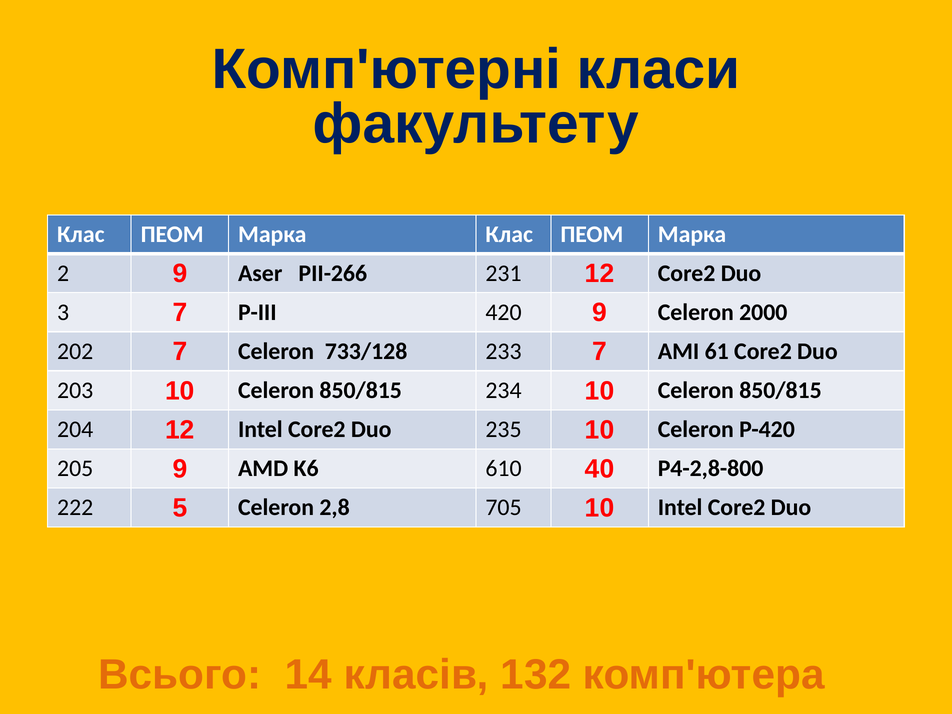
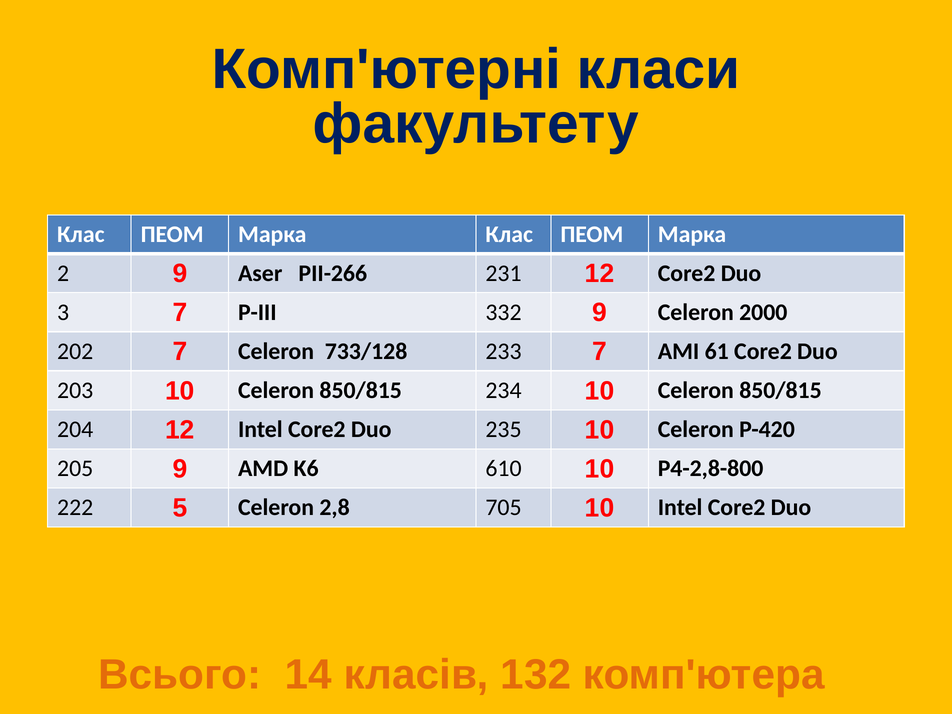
420: 420 -> 332
610 40: 40 -> 10
